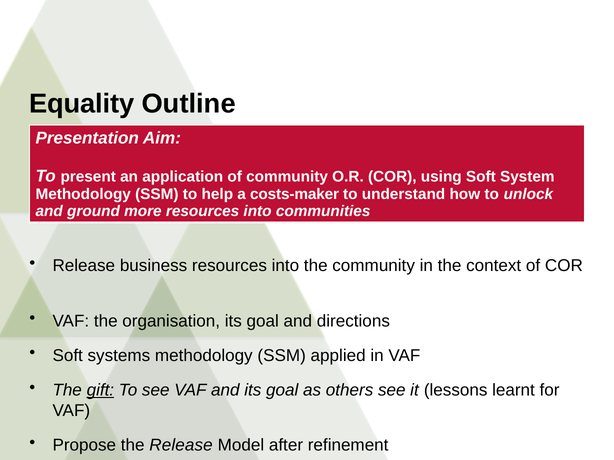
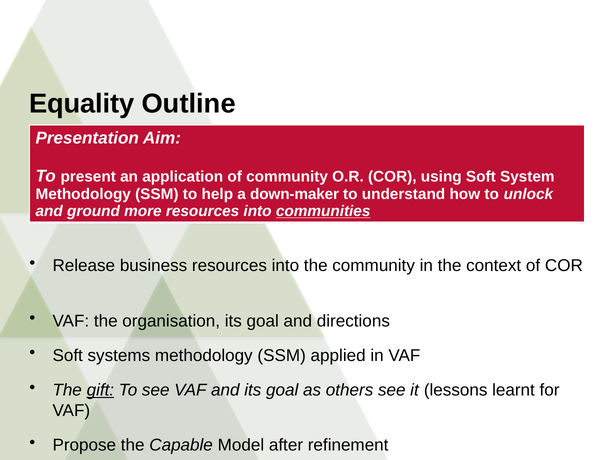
costs-maker: costs-maker -> down-maker
communities underline: none -> present
the Release: Release -> Capable
